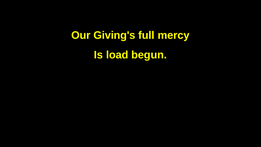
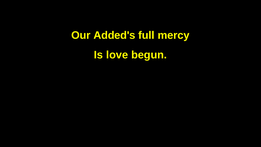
Giving's: Giving's -> Added's
load: load -> love
